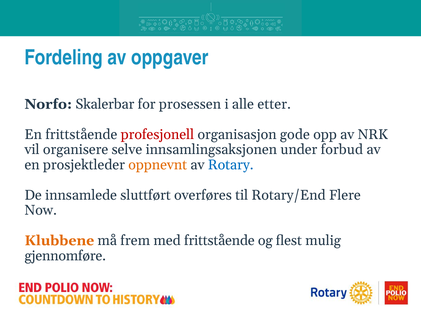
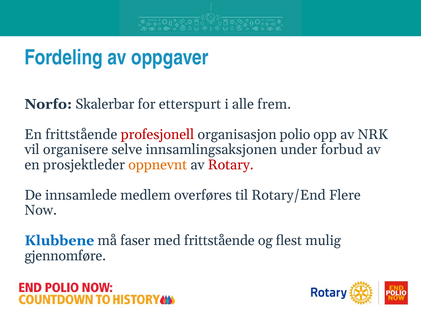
prosessen: prosessen -> etterspurt
etter: etter -> frem
gode: gode -> polio
Rotary colour: blue -> red
sluttført: sluttført -> medlem
Klubbene colour: orange -> blue
frem: frem -> faser
